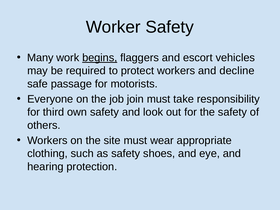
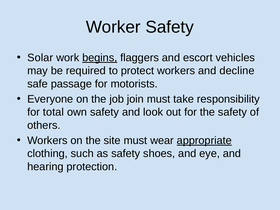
Many: Many -> Solar
third: third -> total
appropriate underline: none -> present
